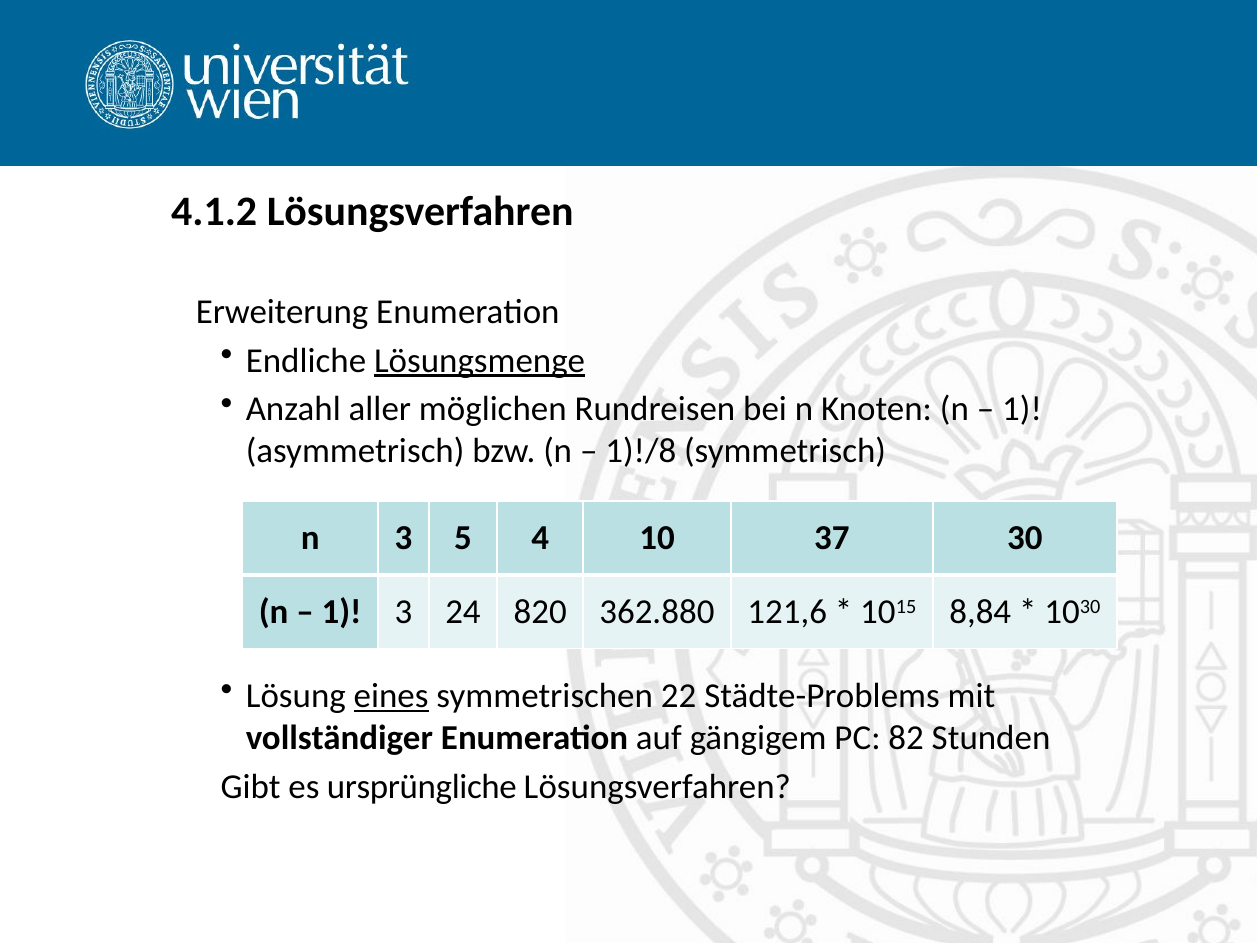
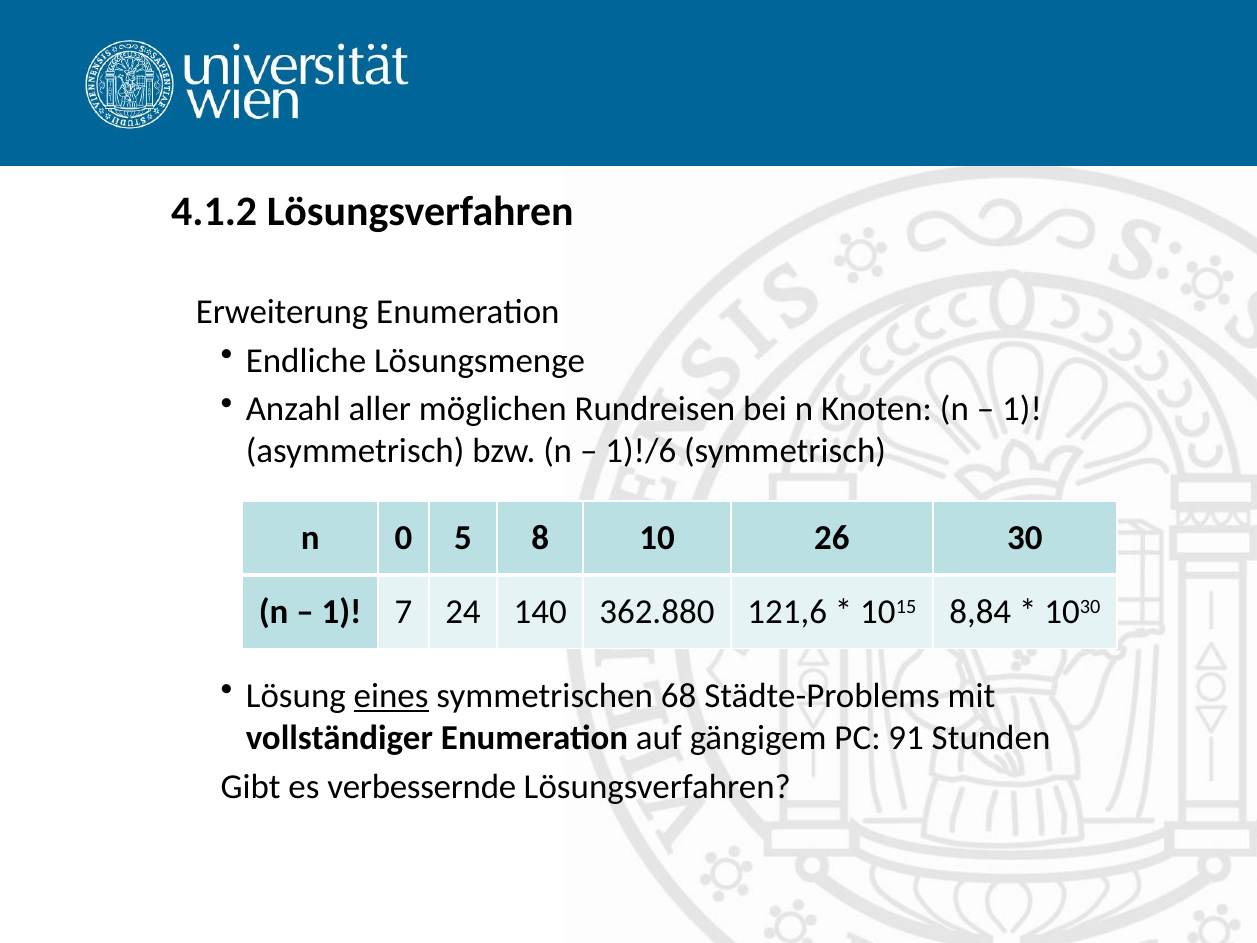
Lösungsmenge underline: present -> none
1)!/8: 1)!/8 -> 1)!/6
n 3: 3 -> 0
4: 4 -> 8
37: 37 -> 26
1 3: 3 -> 7
820: 820 -> 140
22: 22 -> 68
82: 82 -> 91
ursprüngliche: ursprüngliche -> verbessernde
